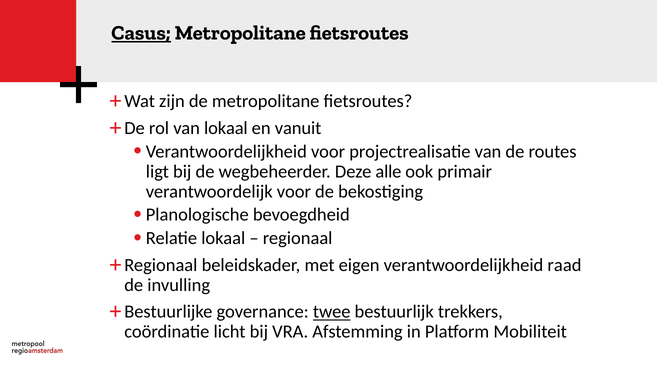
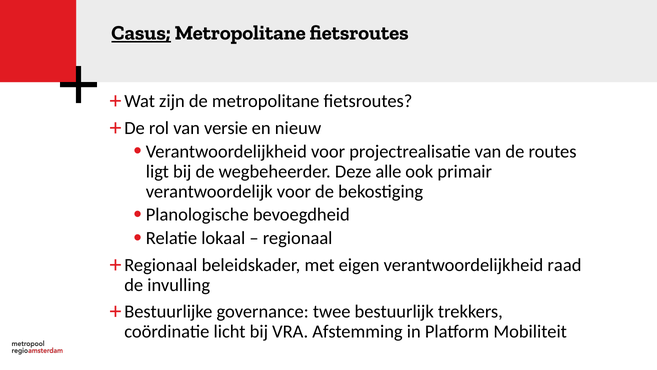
van lokaal: lokaal -> versie
vanuit: vanuit -> nieuw
twee underline: present -> none
